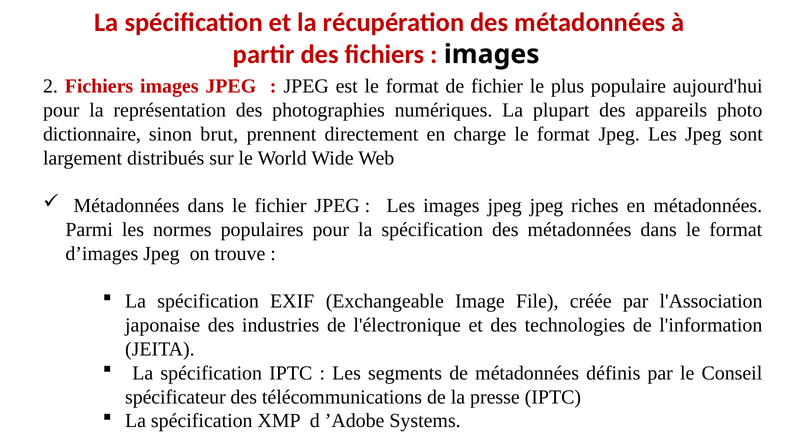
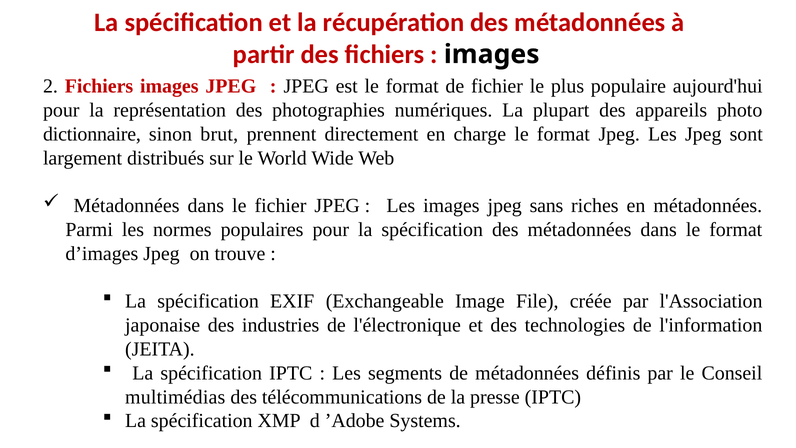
jpeg jpeg: jpeg -> sans
spécificateur: spécificateur -> multimédias
